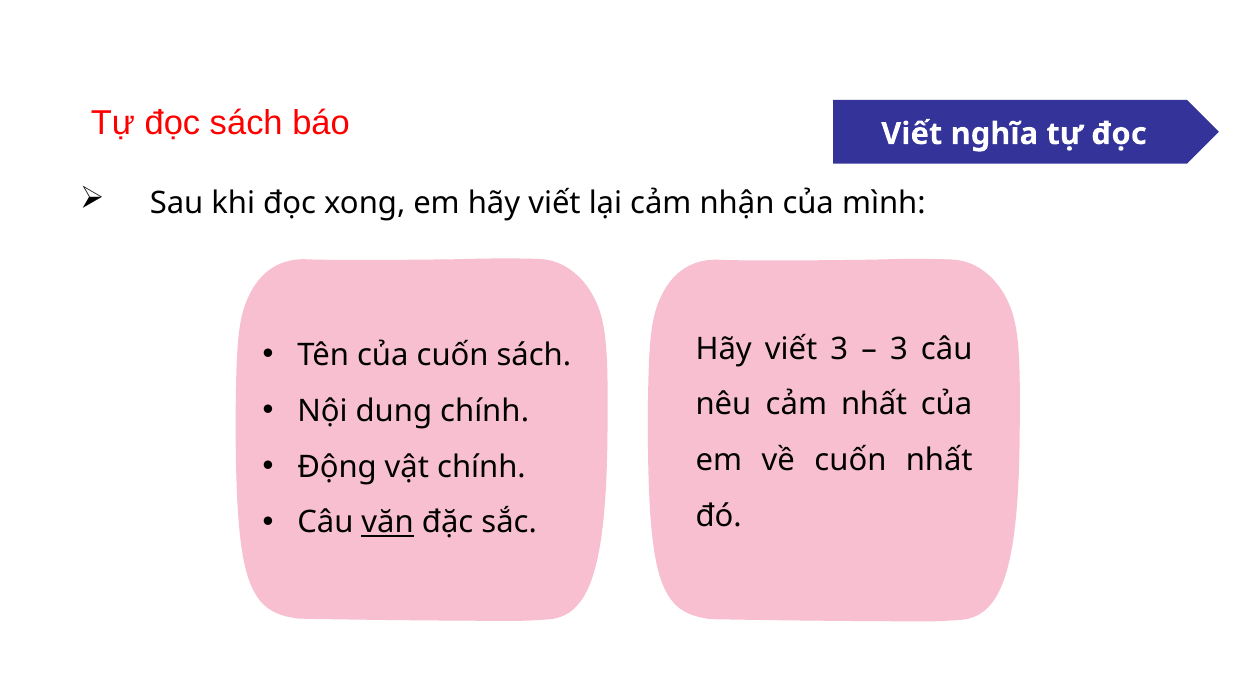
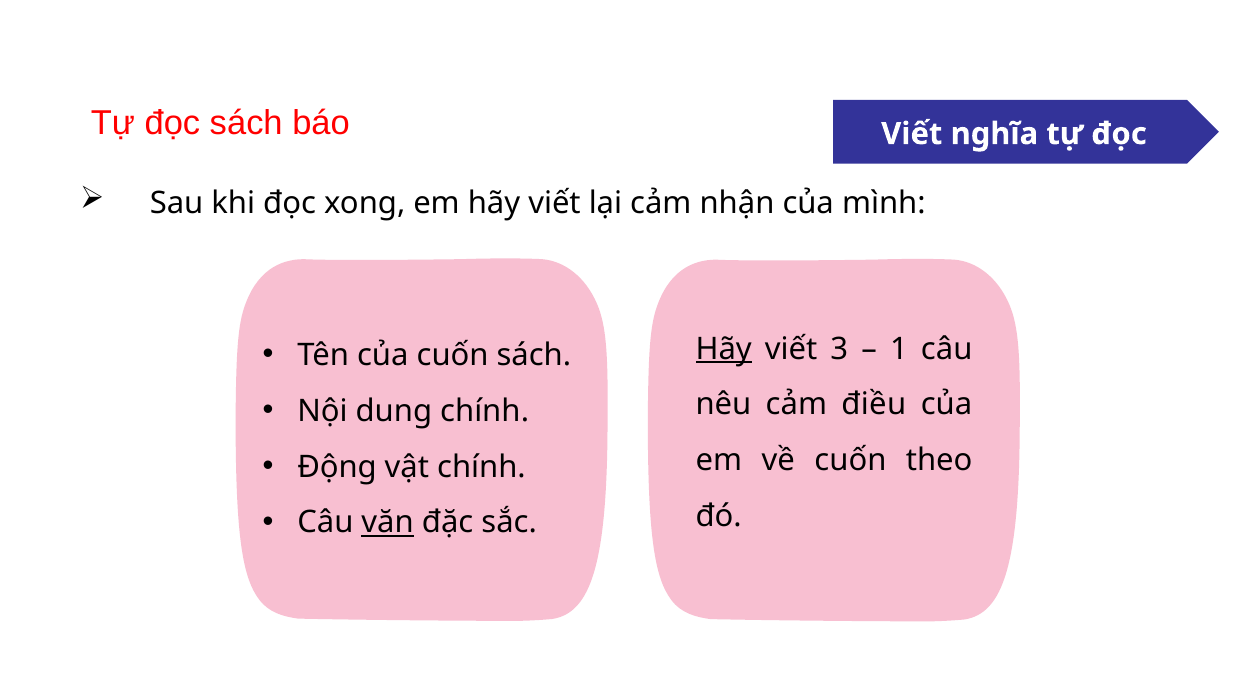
Hãy at (724, 349) underline: none -> present
3 at (899, 349): 3 -> 1
cảm nhất: nhất -> điều
cuốn nhất: nhất -> theo
